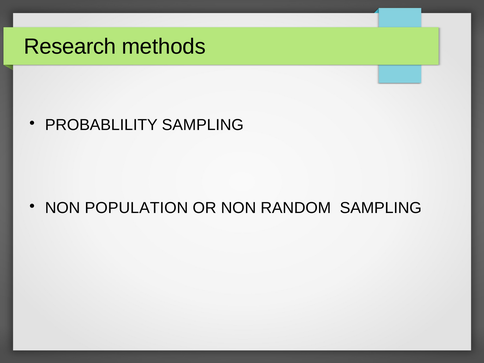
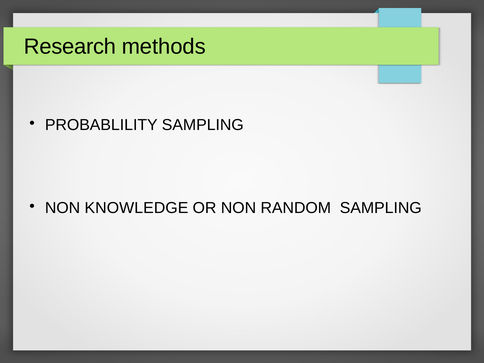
POPULATION: POPULATION -> KNOWLEDGE
